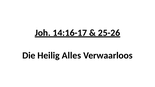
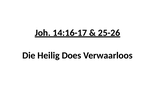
Alles: Alles -> Does
